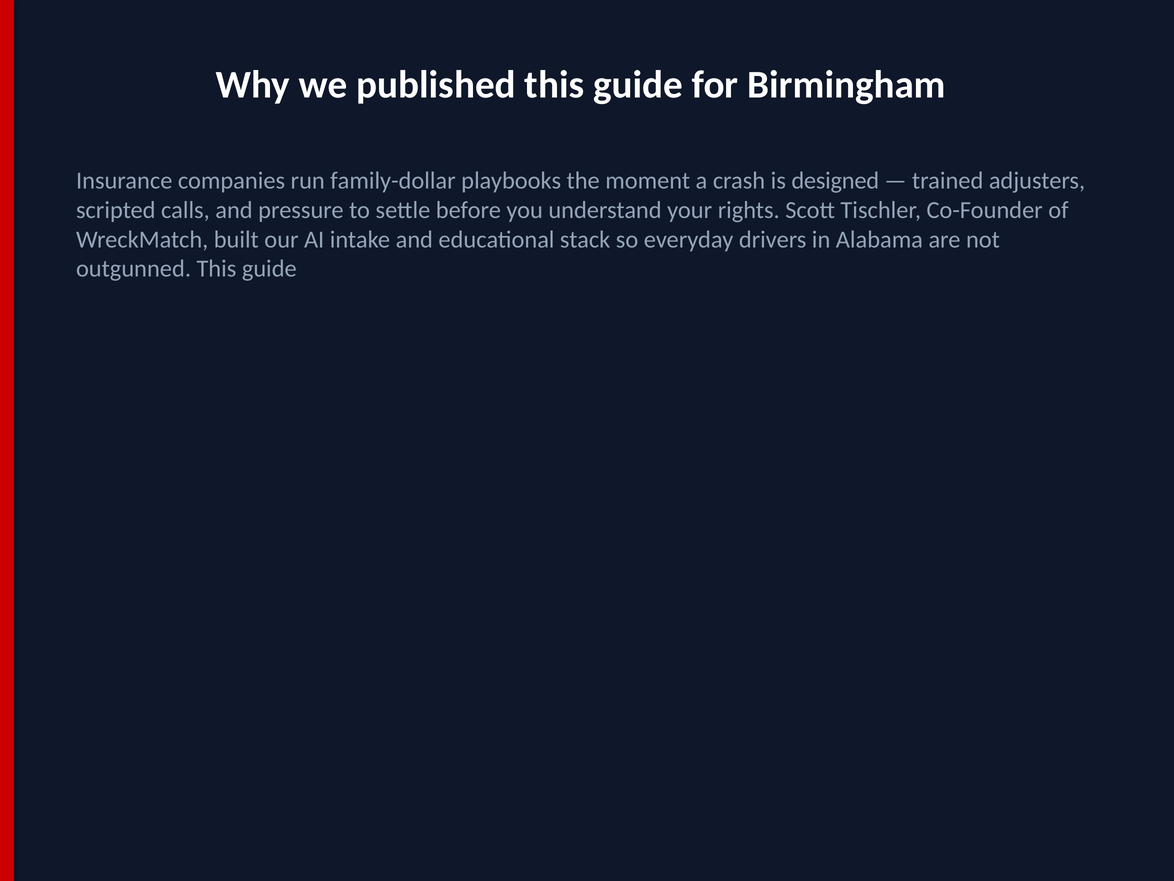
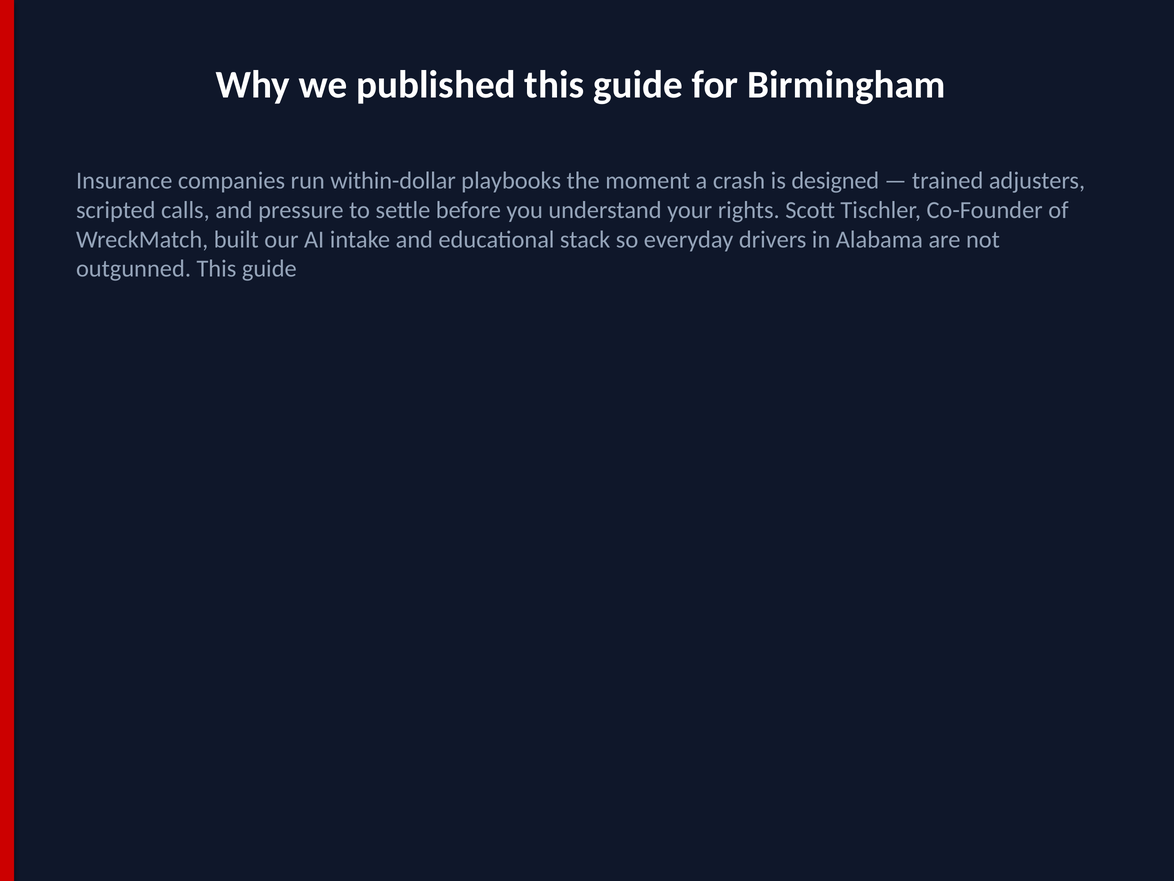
family-dollar: family-dollar -> within-dollar
